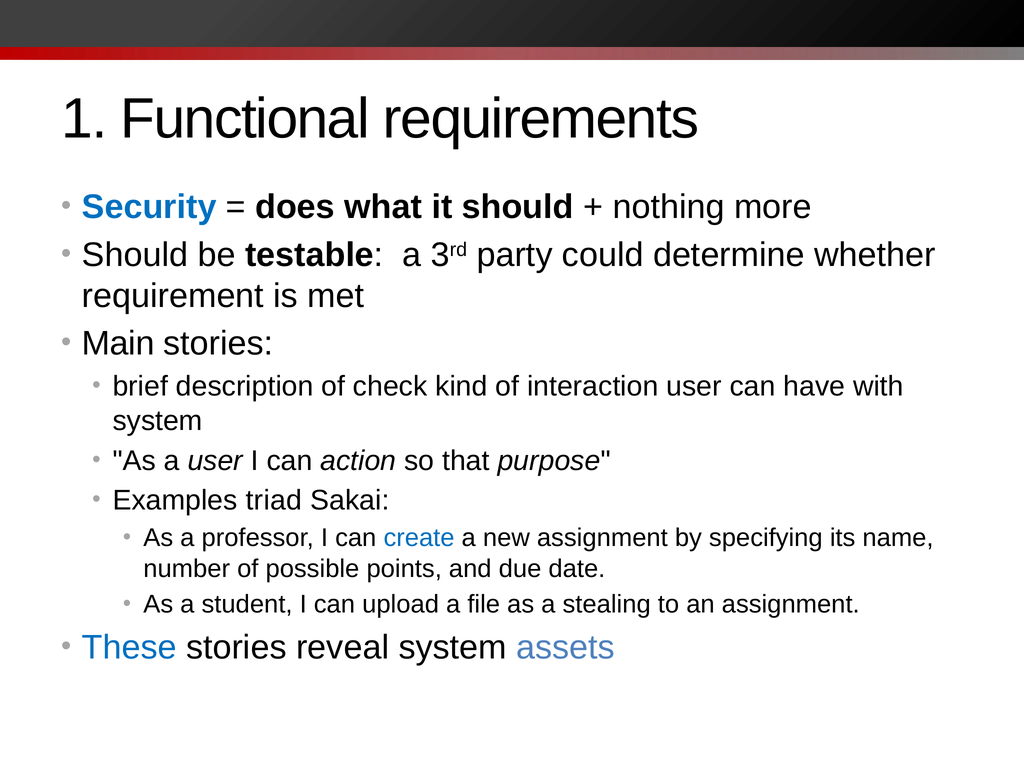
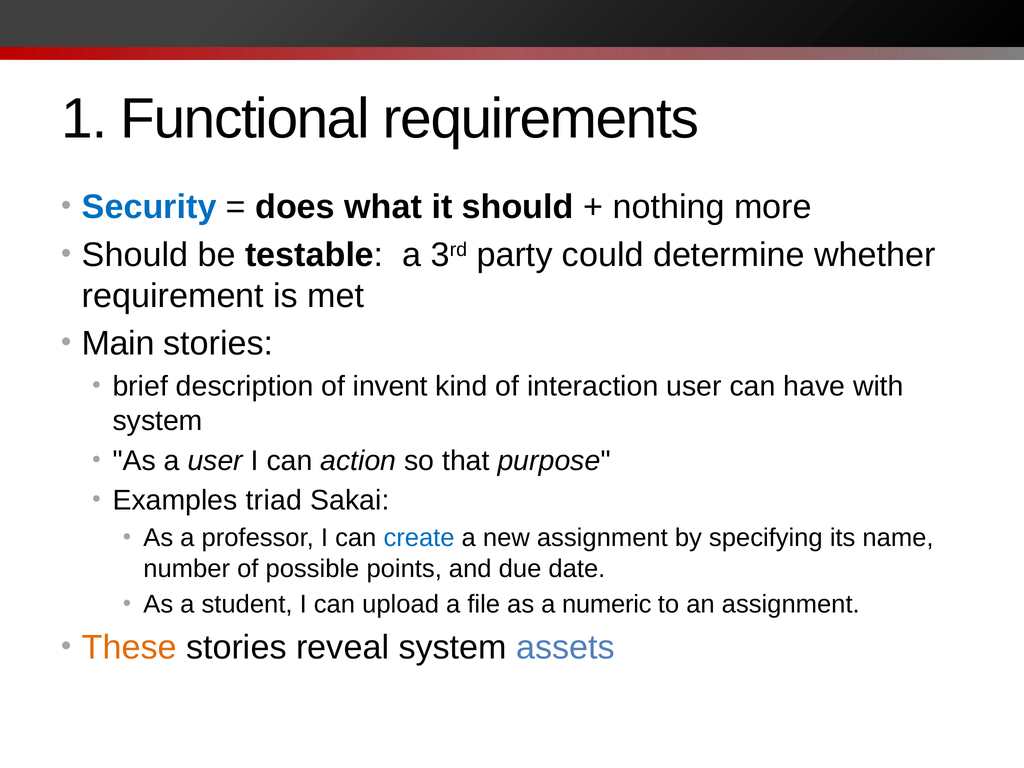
check: check -> invent
stealing: stealing -> numeric
These colour: blue -> orange
